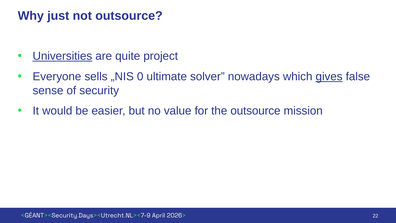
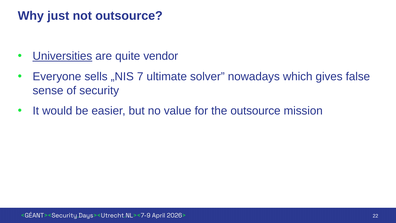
project: project -> vendor
0: 0 -> 7
gives underline: present -> none
